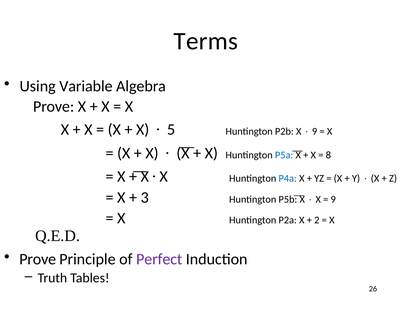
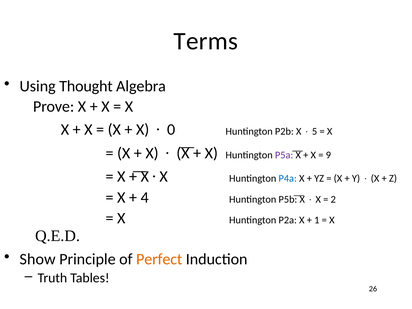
Variable: Variable -> Thought
5: 5 -> 0
9 at (315, 132): 9 -> 5
P5a colour: blue -> purple
8: 8 -> 9
3: 3 -> 4
9 at (333, 199): 9 -> 2
2: 2 -> 1
Prove at (38, 259): Prove -> Show
Perfect colour: purple -> orange
